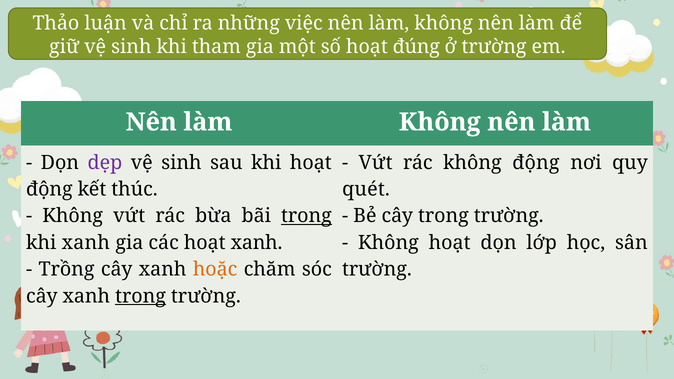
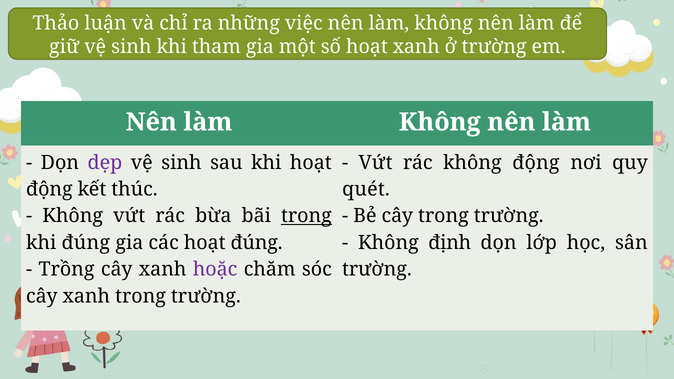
hoạt đúng: đúng -> xanh
khi xanh: xanh -> đúng
hoạt xanh: xanh -> đúng
Không hoạt: hoạt -> định
hoặc colour: orange -> purple
trong at (141, 296) underline: present -> none
